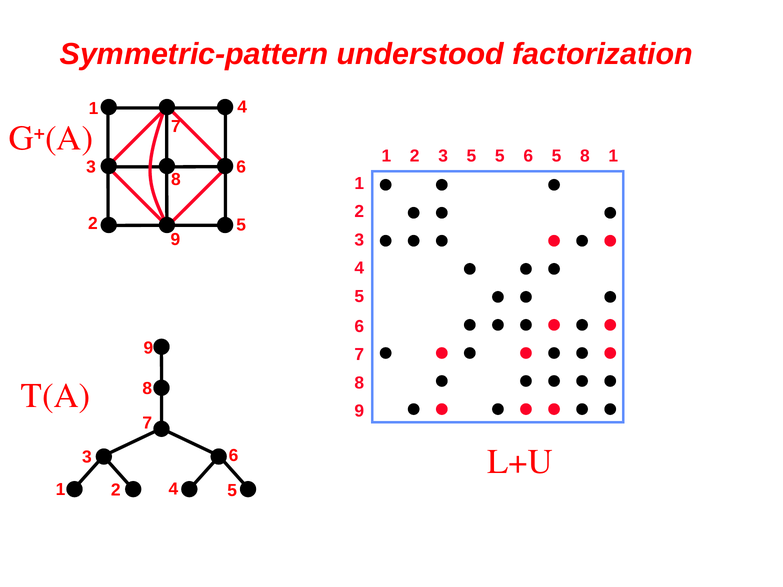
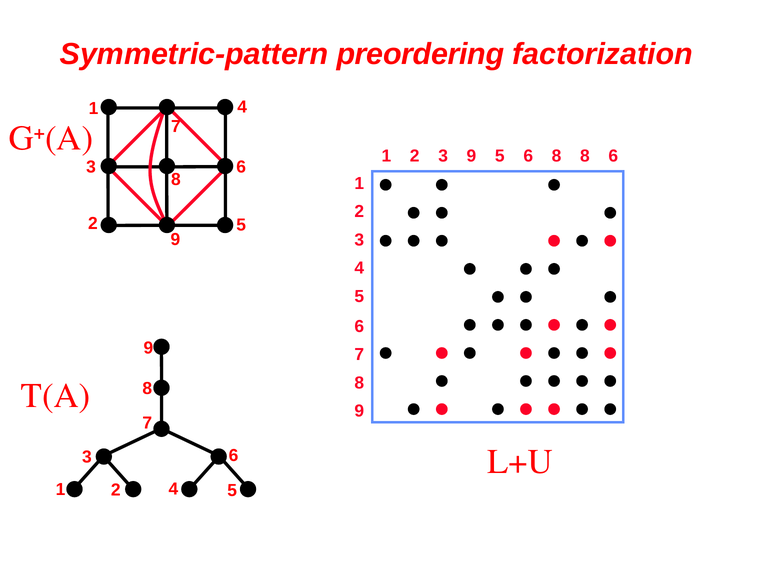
understood: understood -> preordering
3 5: 5 -> 9
6 5: 5 -> 8
1 at (613, 156): 1 -> 6
